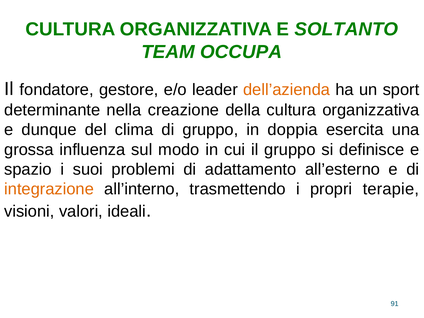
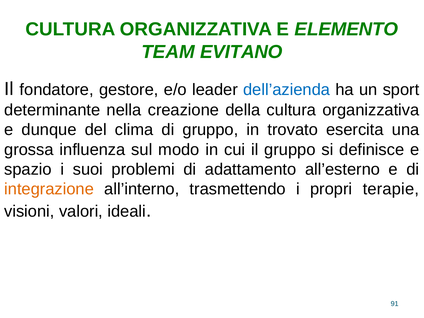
SOLTANTO: SOLTANTO -> ELEMENTO
OCCUPA: OCCUPA -> EVITANO
dell’azienda colour: orange -> blue
doppia: doppia -> trovato
